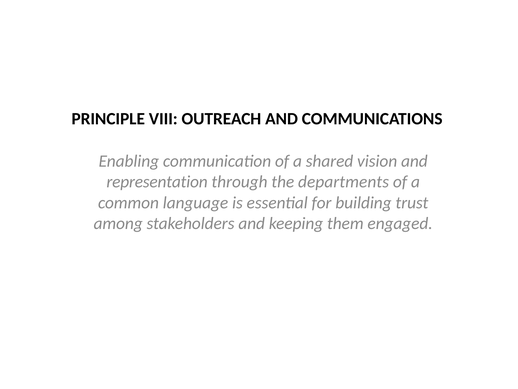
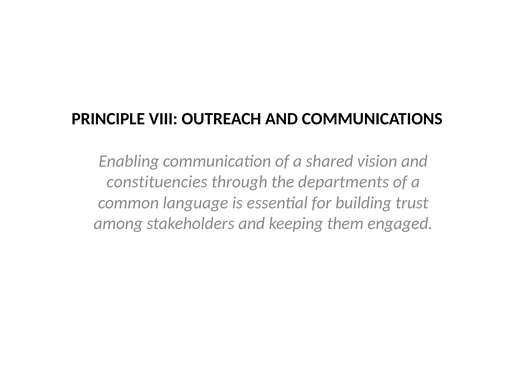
representation: representation -> constituencies
